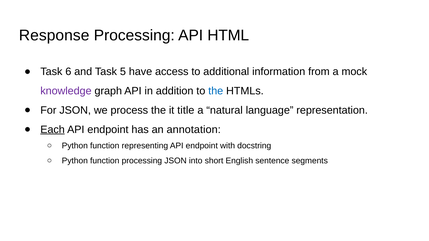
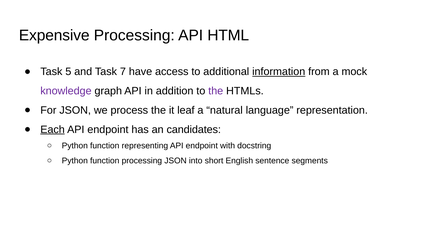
Response: Response -> Expensive
6: 6 -> 5
5: 5 -> 7
information underline: none -> present
the at (216, 91) colour: blue -> purple
title: title -> leaf
annotation: annotation -> candidates
